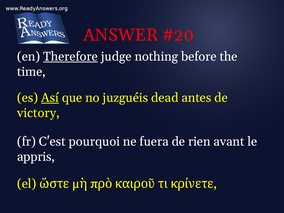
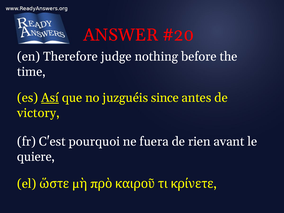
Therefore underline: present -> none
dead: dead -> since
appris: appris -> quiere
